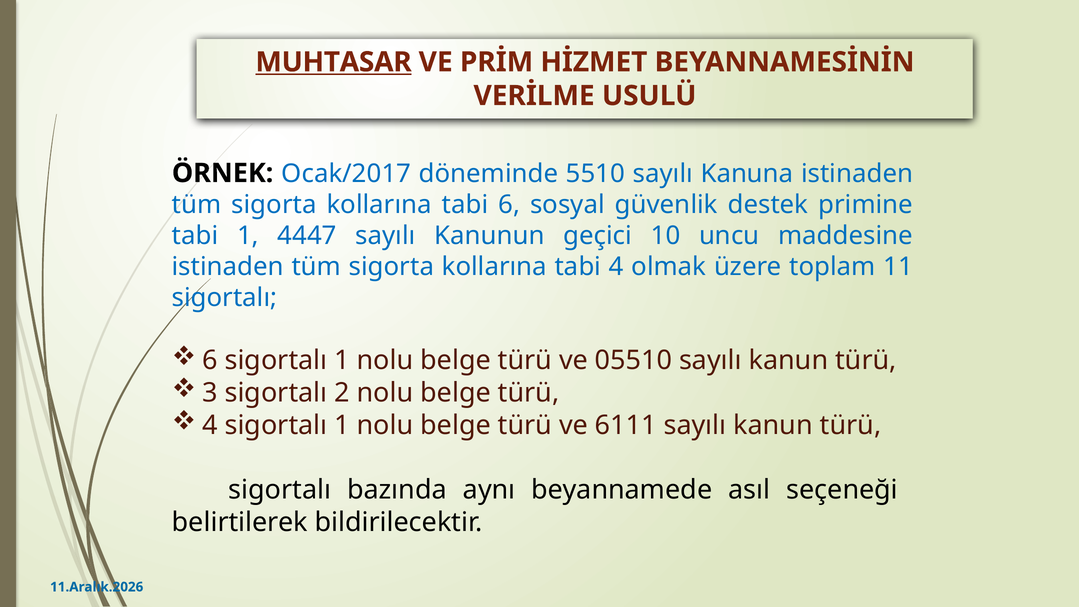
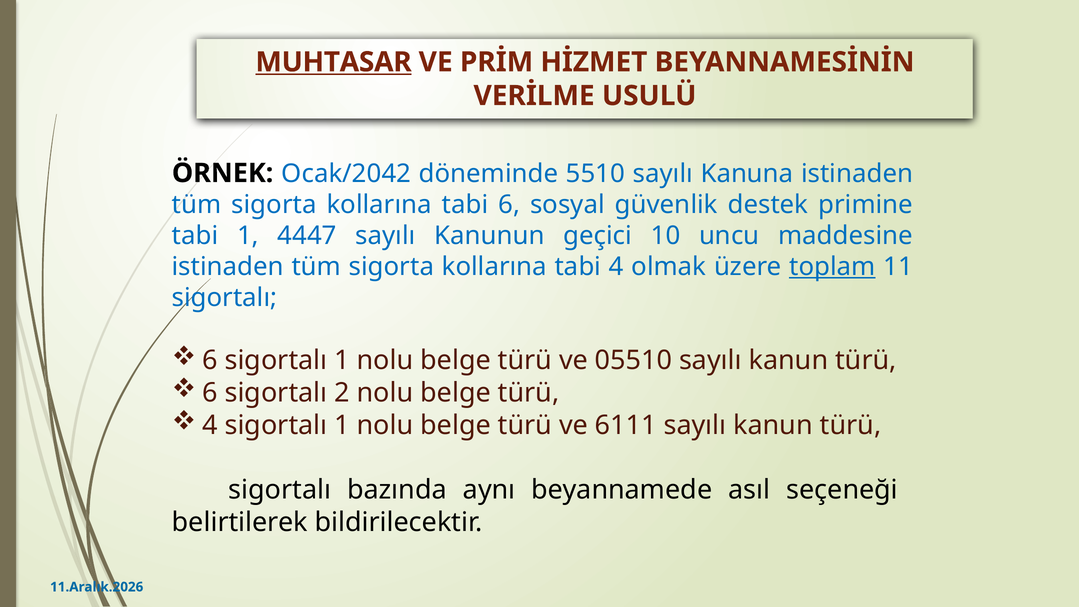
Ocak/2017: Ocak/2017 -> Ocak/2042
toplam underline: none -> present
3 at (210, 393): 3 -> 6
